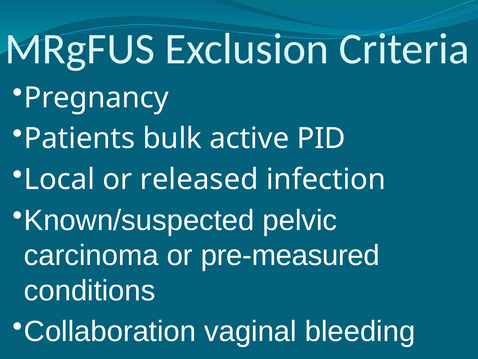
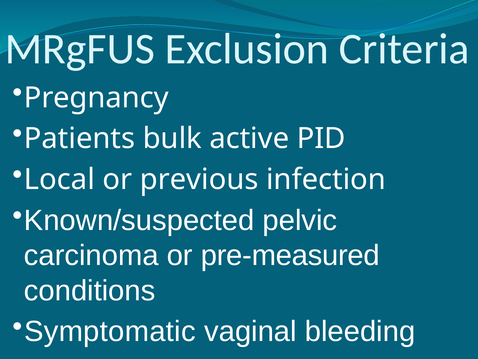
released: released -> previous
Collaboration: Collaboration -> Symptomatic
